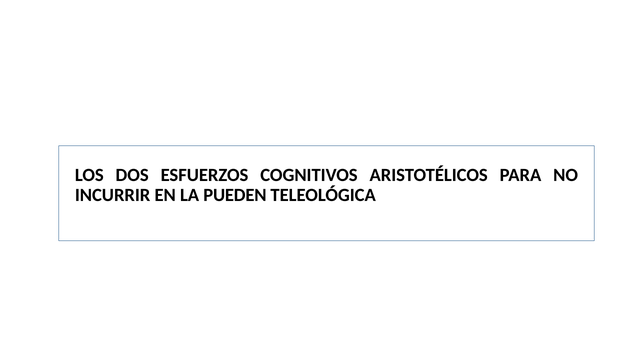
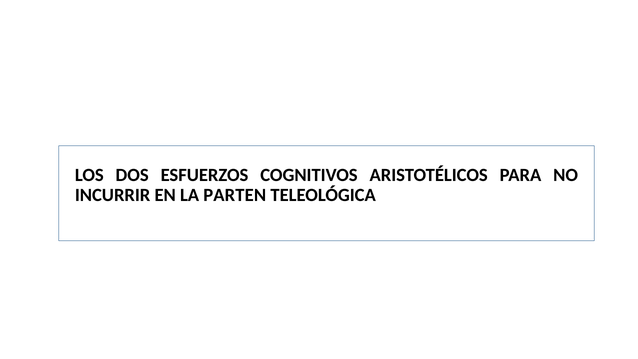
PUEDEN: PUEDEN -> PARTEN
